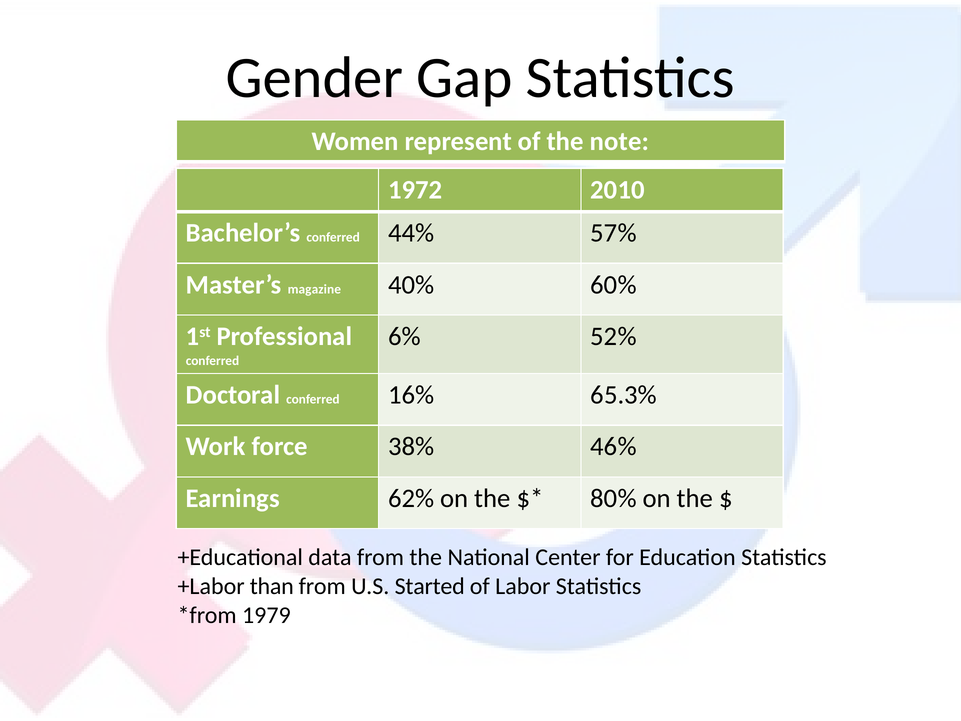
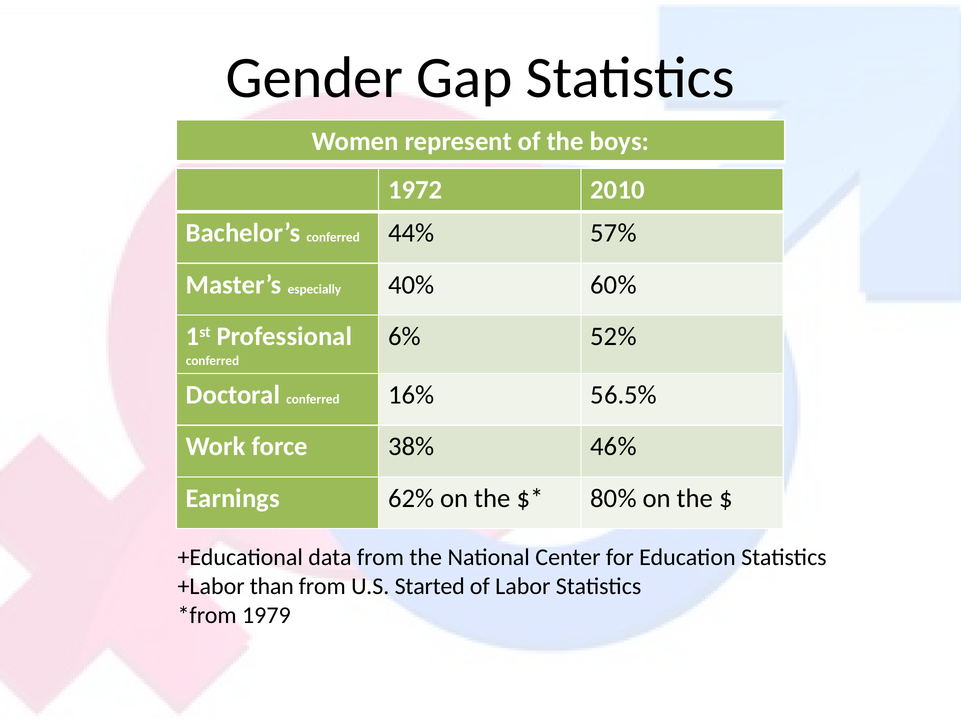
note: note -> boys
magazine: magazine -> especially
65.3%: 65.3% -> 56.5%
